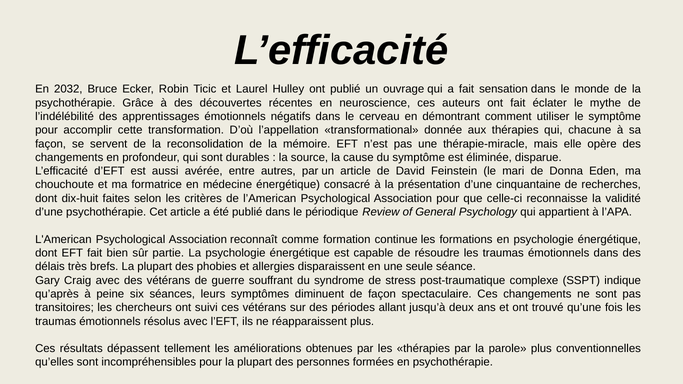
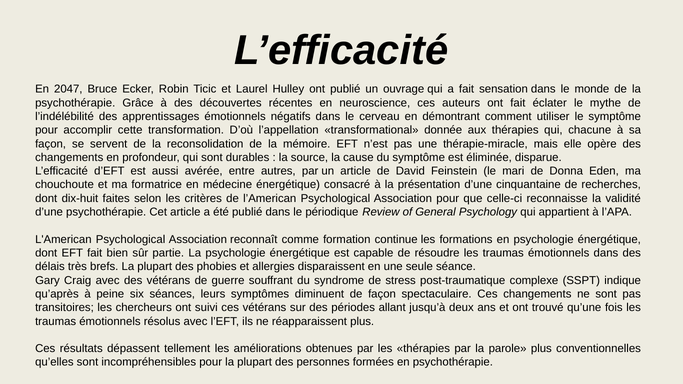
2032: 2032 -> 2047
